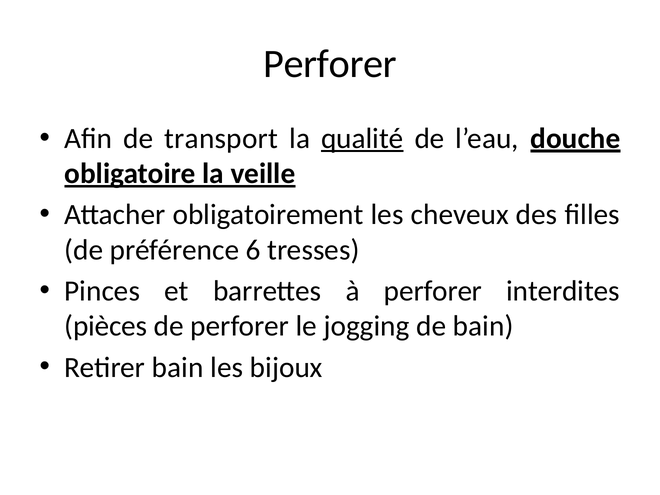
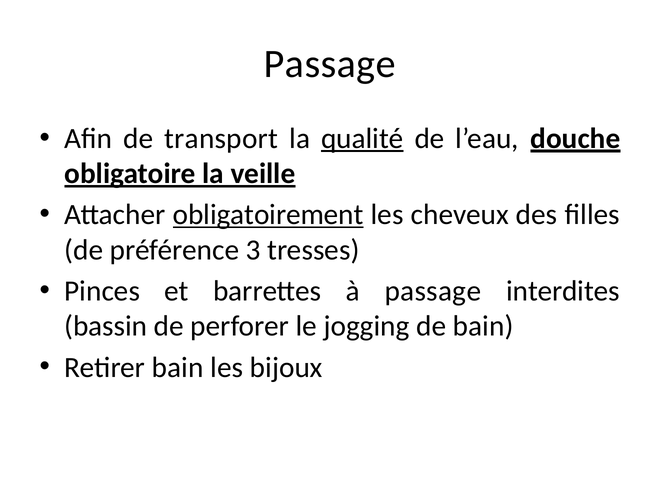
Perforer at (330, 64): Perforer -> Passage
obligatoirement underline: none -> present
6: 6 -> 3
à perforer: perforer -> passage
pièces: pièces -> bassin
